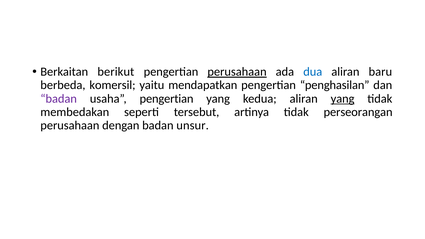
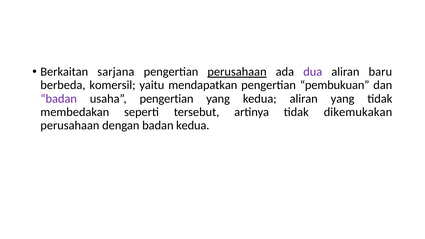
berikut: berikut -> sarjana
dua colour: blue -> purple
penghasilan: penghasilan -> pembukuan
yang at (343, 99) underline: present -> none
perseorangan: perseorangan -> dikemukakan
badan unsur: unsur -> kedua
